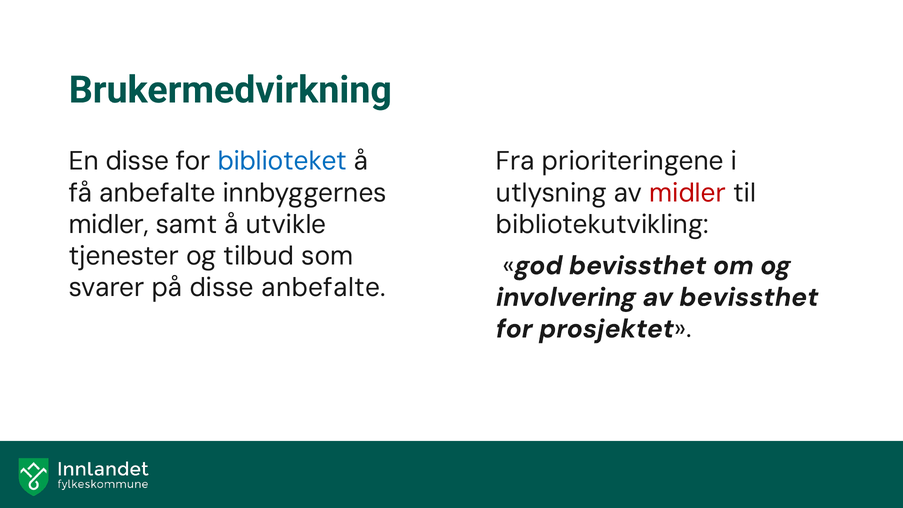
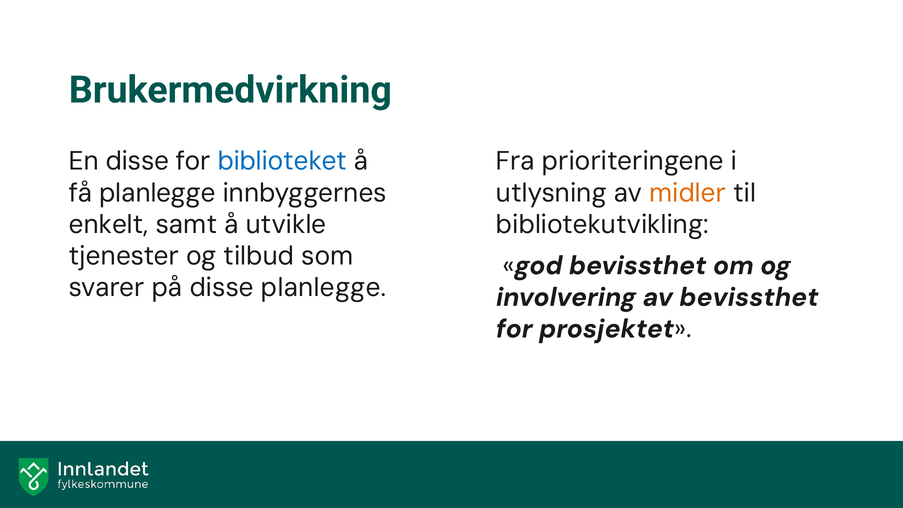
få anbefalte: anbefalte -> planlegge
midler at (688, 193) colour: red -> orange
midler at (109, 224): midler -> enkelt
disse anbefalte: anbefalte -> planlegge
